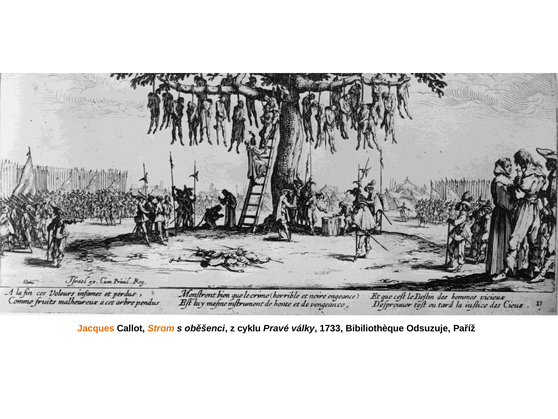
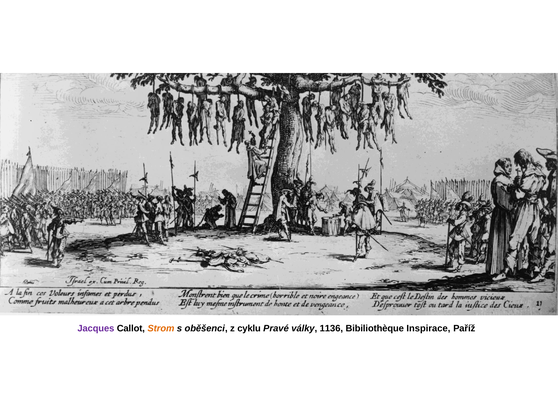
Jacques colour: orange -> purple
1733: 1733 -> 1136
Odsuzuje: Odsuzuje -> Inspirace
